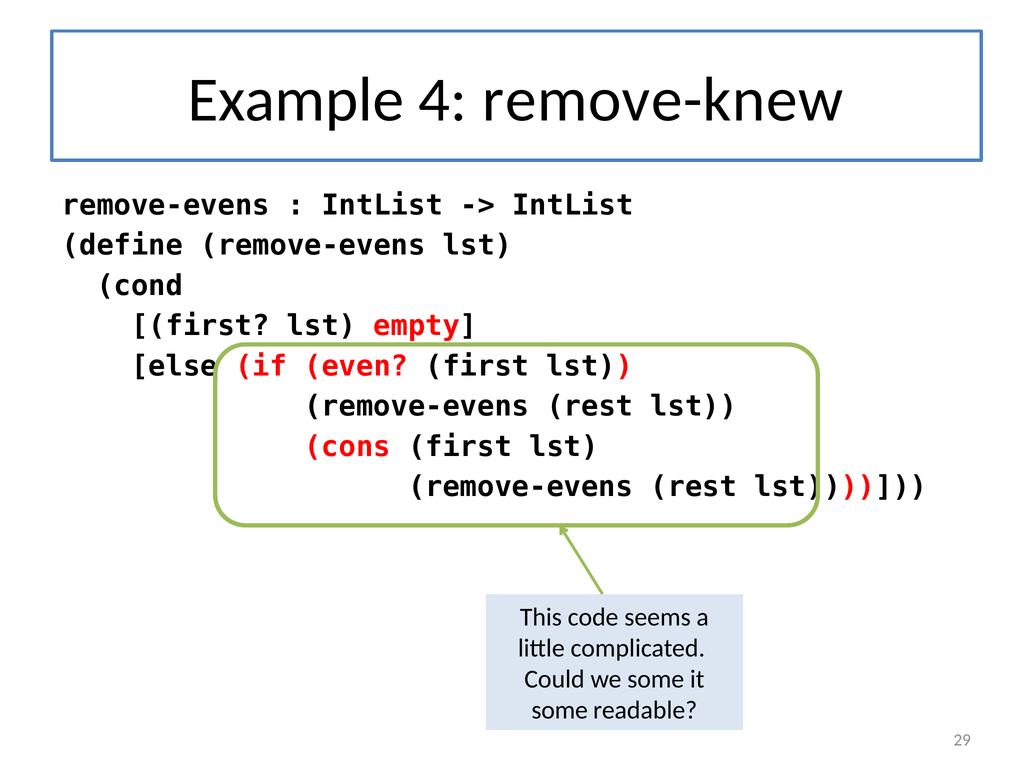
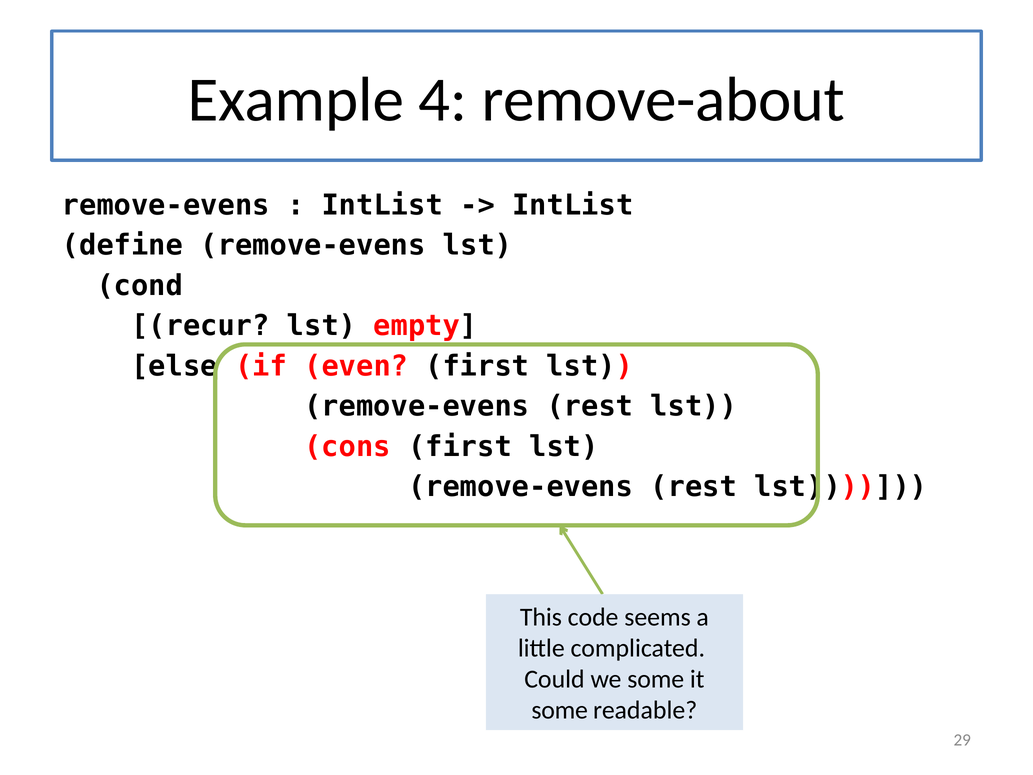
remove-knew: remove-knew -> remove-about
first at (200, 326): first -> recur
